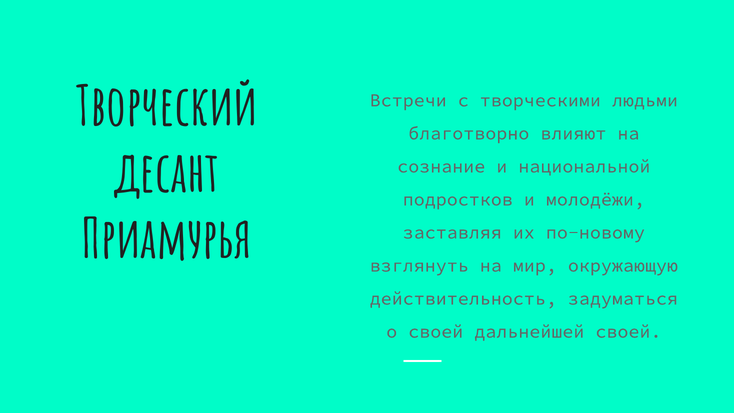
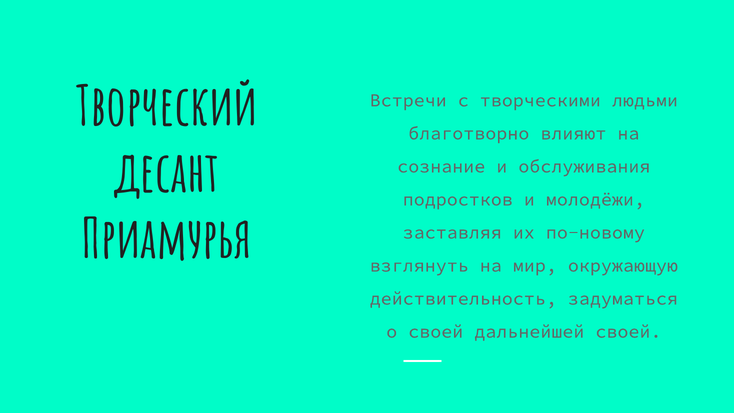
национальной: национальной -> обслуживания
